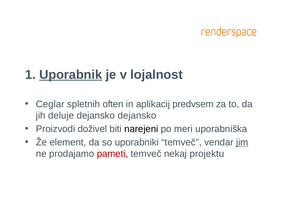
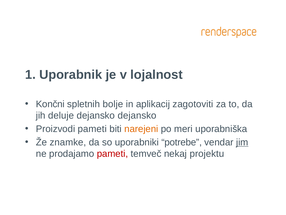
Uporabnik underline: present -> none
Ceglar: Ceglar -> Končni
often: often -> bolje
predvsem: predvsem -> zagotoviti
Proizvodi doživel: doživel -> pameti
narejeni colour: black -> orange
element: element -> znamke
uporabniki temveč: temveč -> potrebe
